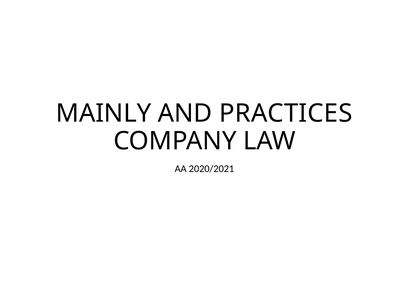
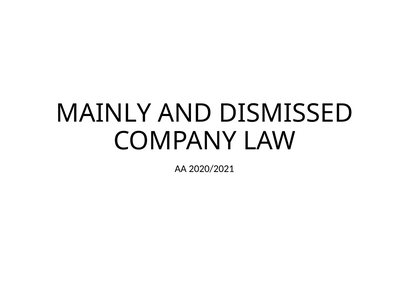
PRACTICES: PRACTICES -> DISMISSED
